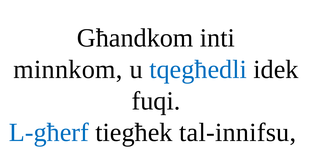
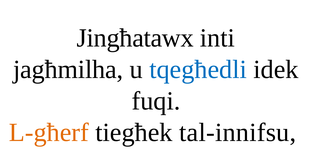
Għandkom: Għandkom -> Jingħatawx
minnkom: minnkom -> jagħmilha
L-għerf colour: blue -> orange
